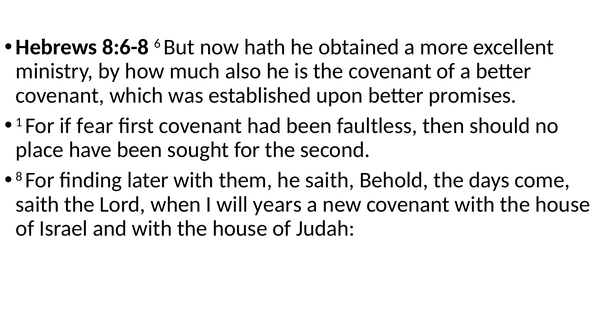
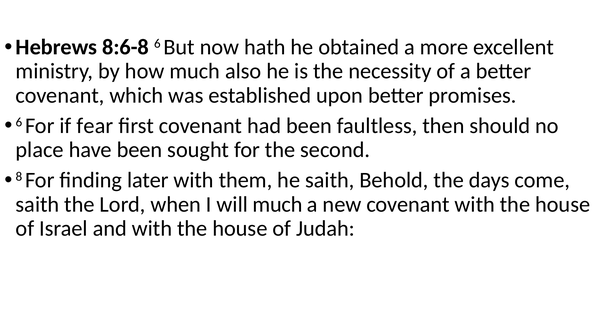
the covenant: covenant -> necessity
1 at (19, 122): 1 -> 6
will years: years -> much
